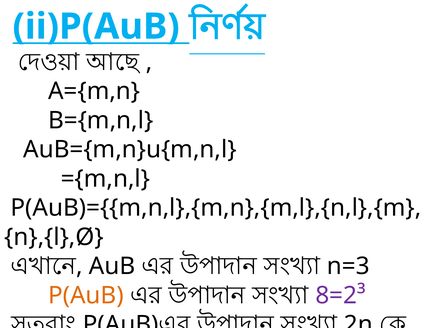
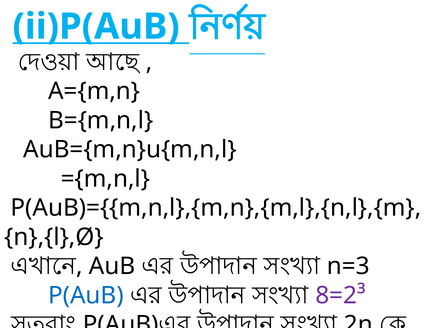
P(AuB colour: orange -> blue
